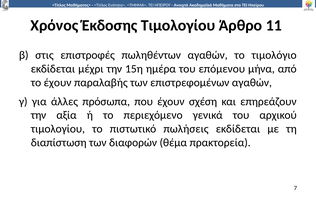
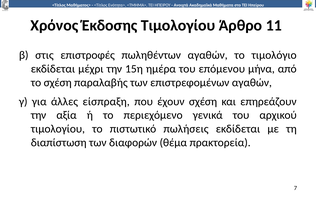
το έχουν: έχουν -> σχέση
πρόσωπα: πρόσωπα -> είσπραξη
